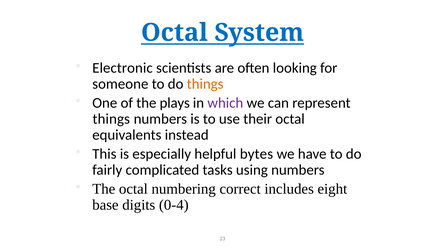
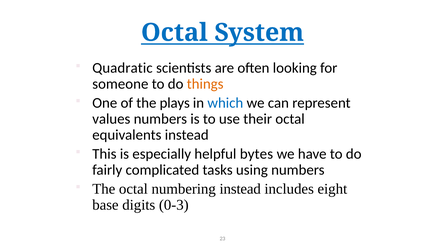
Electronic: Electronic -> Quadratic
which colour: purple -> blue
things at (111, 119): things -> values
numbering correct: correct -> instead
0-4: 0-4 -> 0-3
